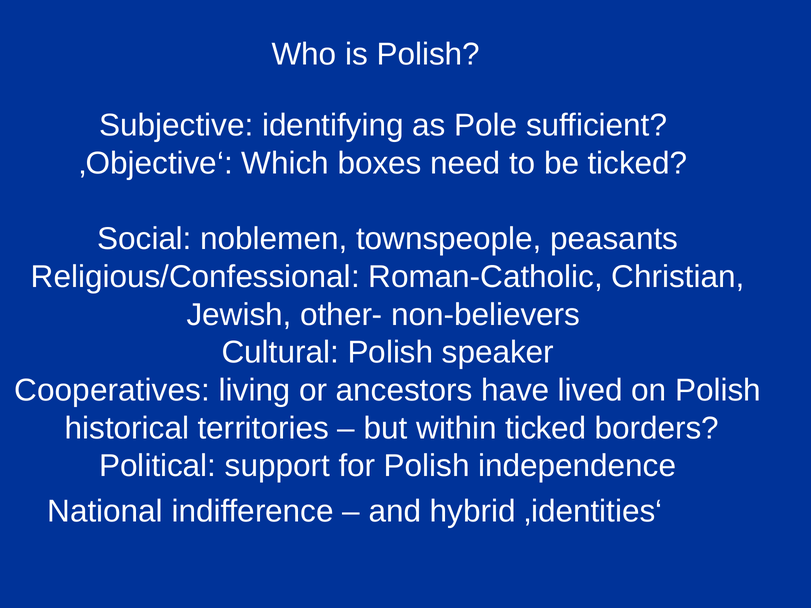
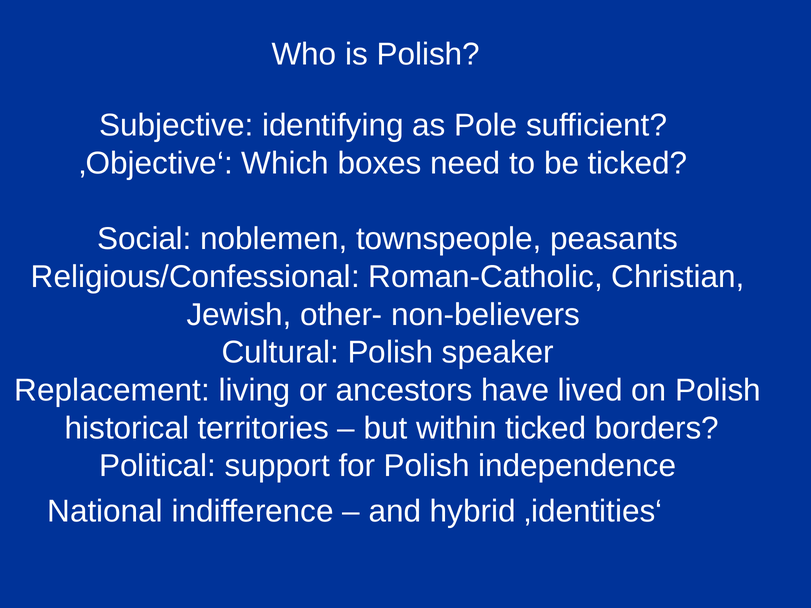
Cooperatives: Cooperatives -> Replacement
